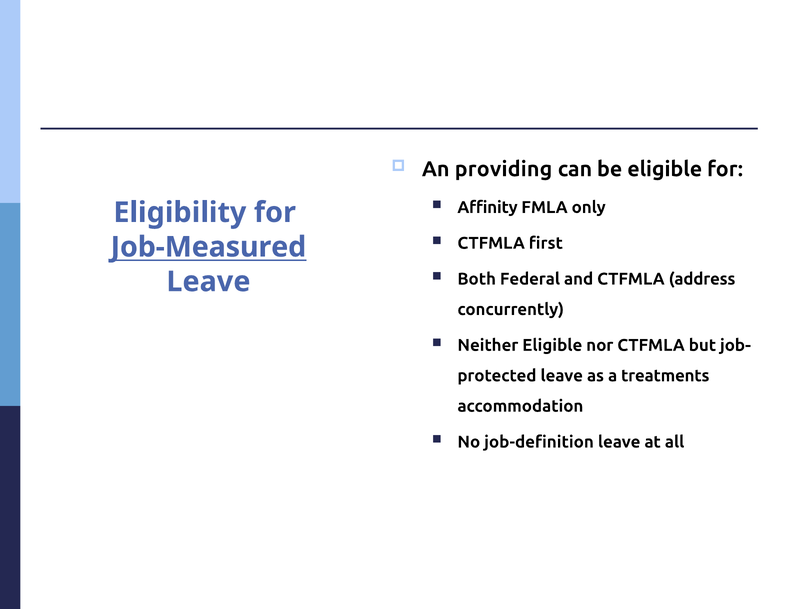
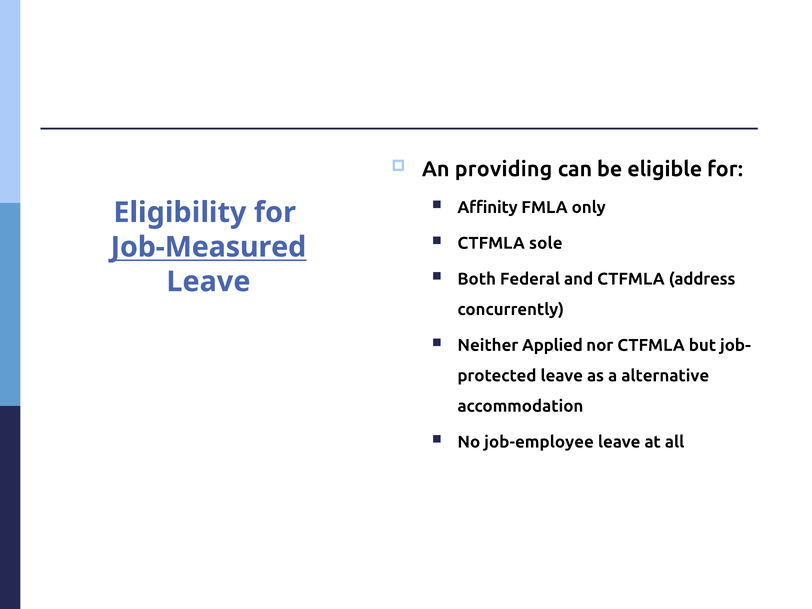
first: first -> sole
Neither Eligible: Eligible -> Applied
treatments: treatments -> alternative
job-definition: job-definition -> job-employee
